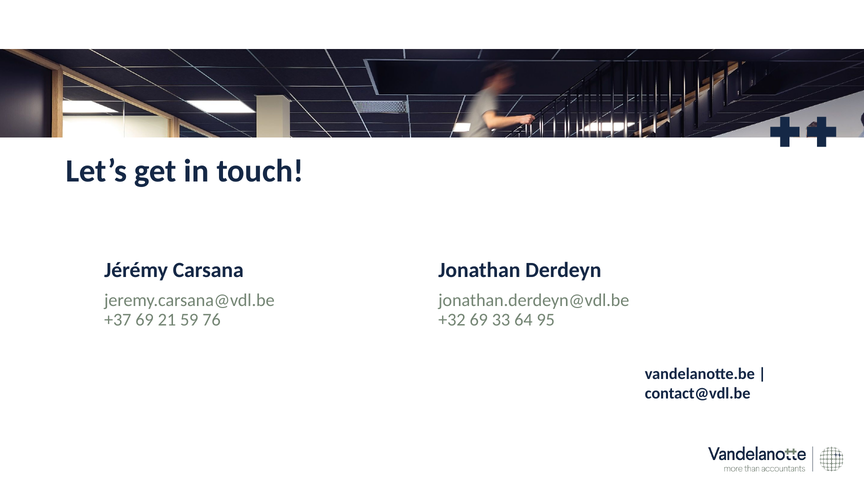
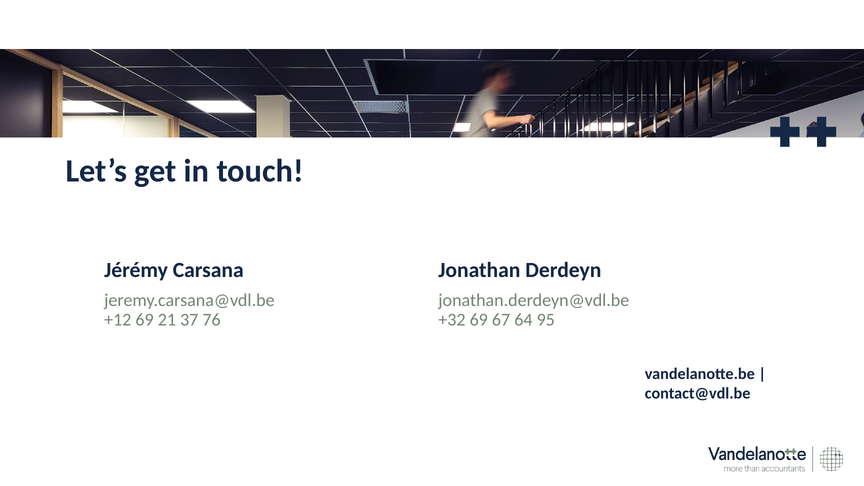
+37: +37 -> +12
59: 59 -> 37
33: 33 -> 67
